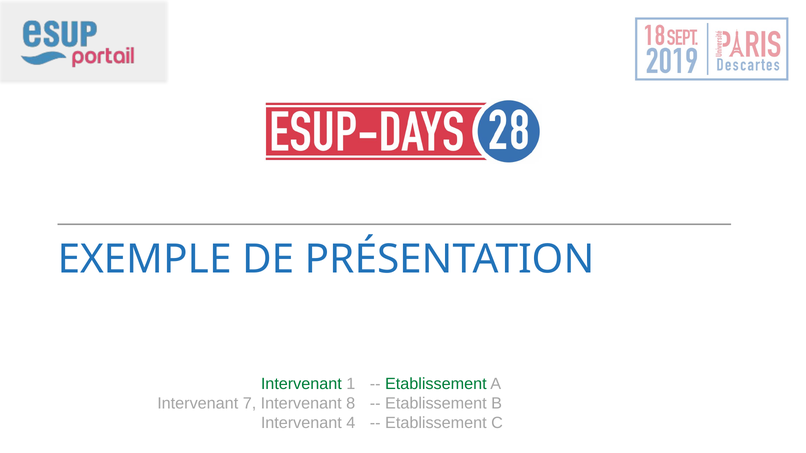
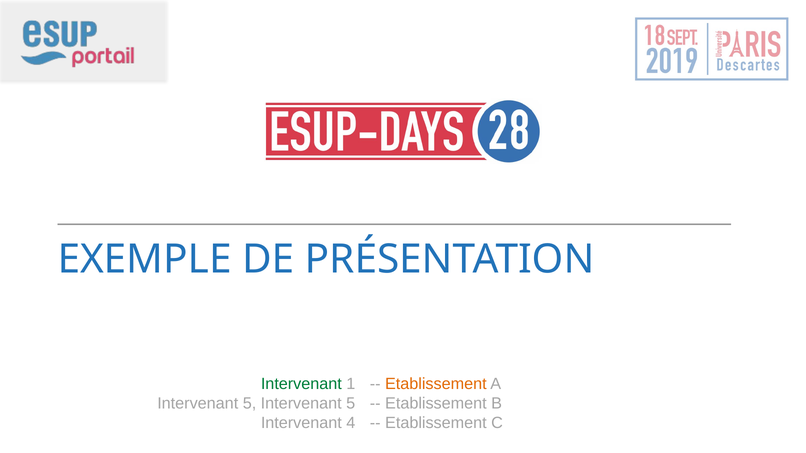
Etablissement at (436, 384) colour: green -> orange
7 at (250, 404): 7 -> 5
8 at (351, 404): 8 -> 5
